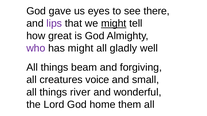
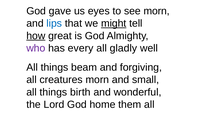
see there: there -> morn
lips colour: purple -> blue
how underline: none -> present
has might: might -> every
creatures voice: voice -> morn
river: river -> birth
